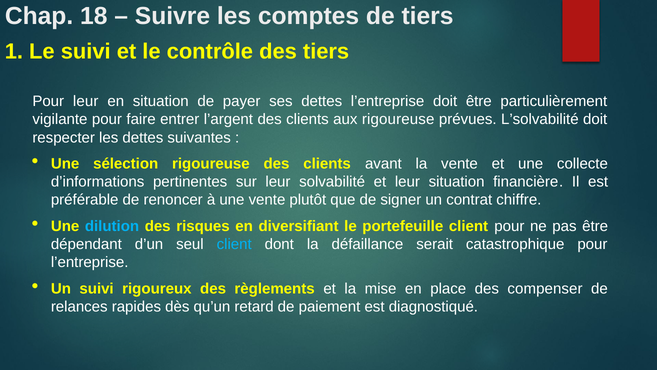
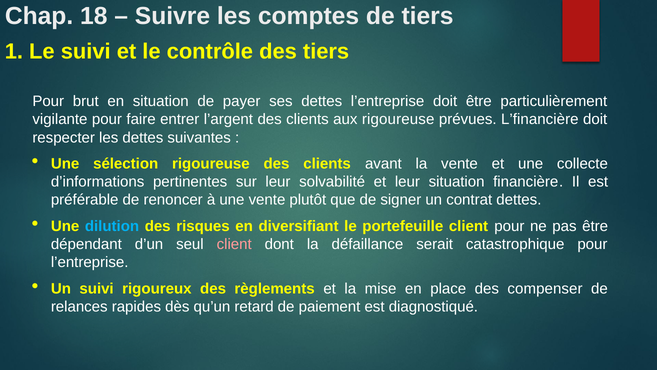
Pour leur: leur -> brut
L’solvabilité: L’solvabilité -> L’financière
contrat chiffre: chiffre -> dettes
client at (234, 244) colour: light blue -> pink
